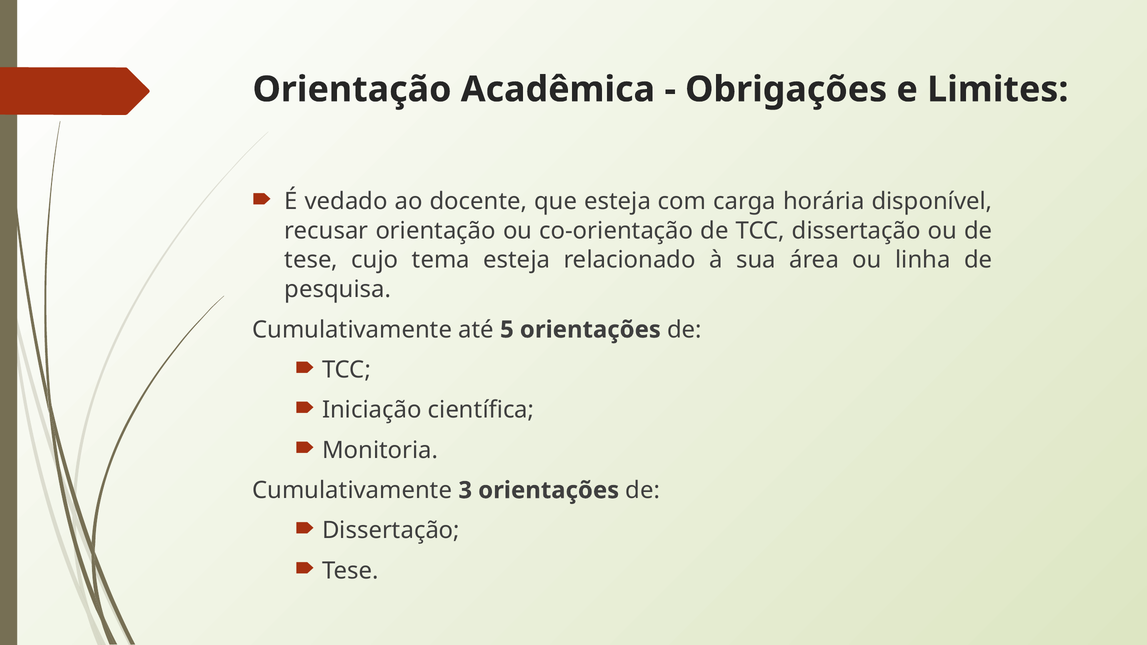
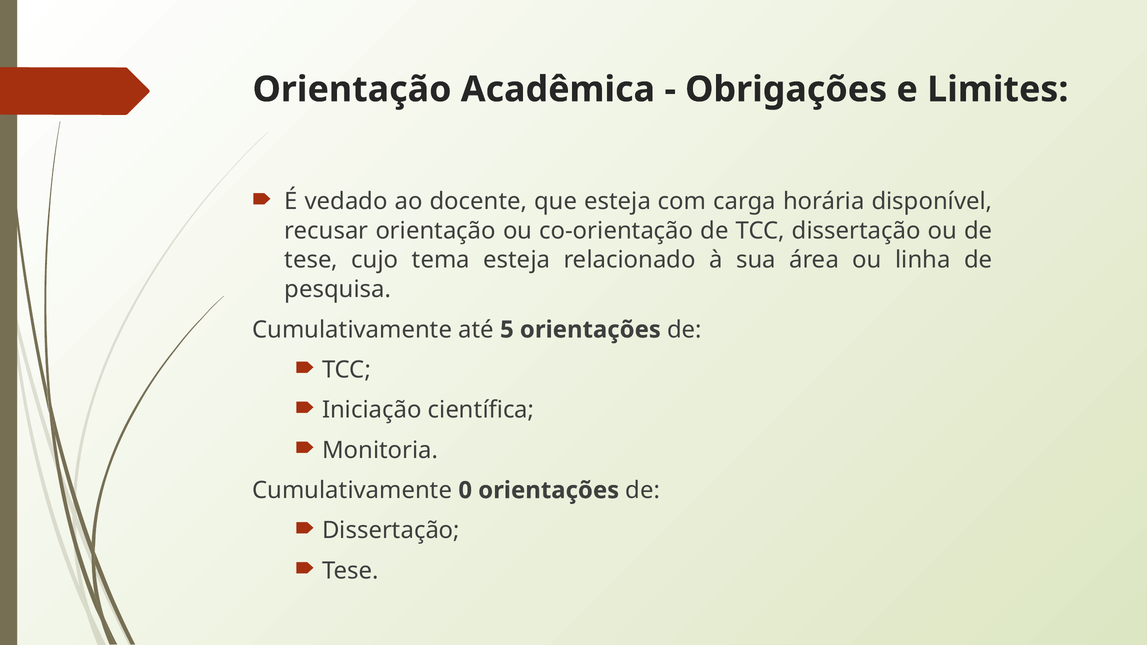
3: 3 -> 0
